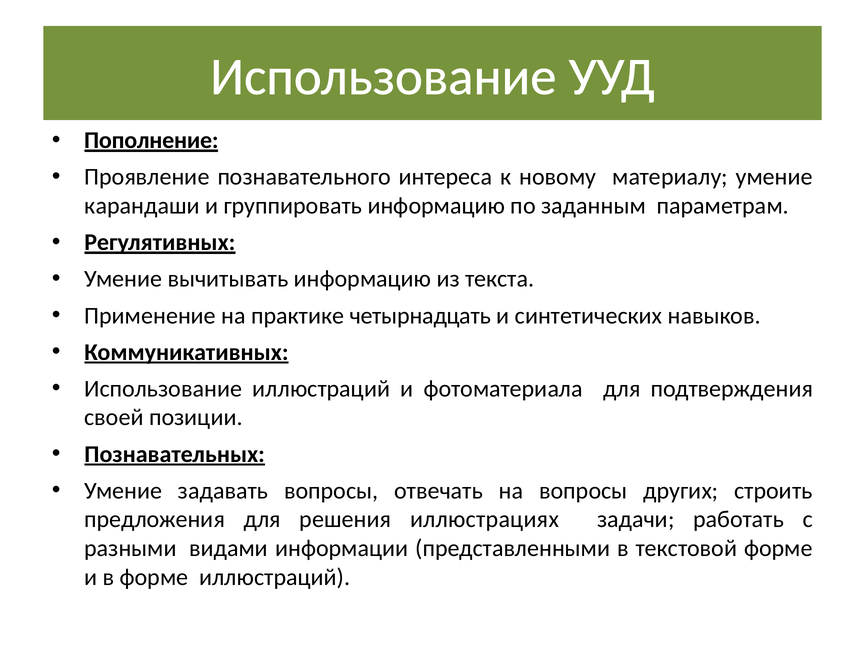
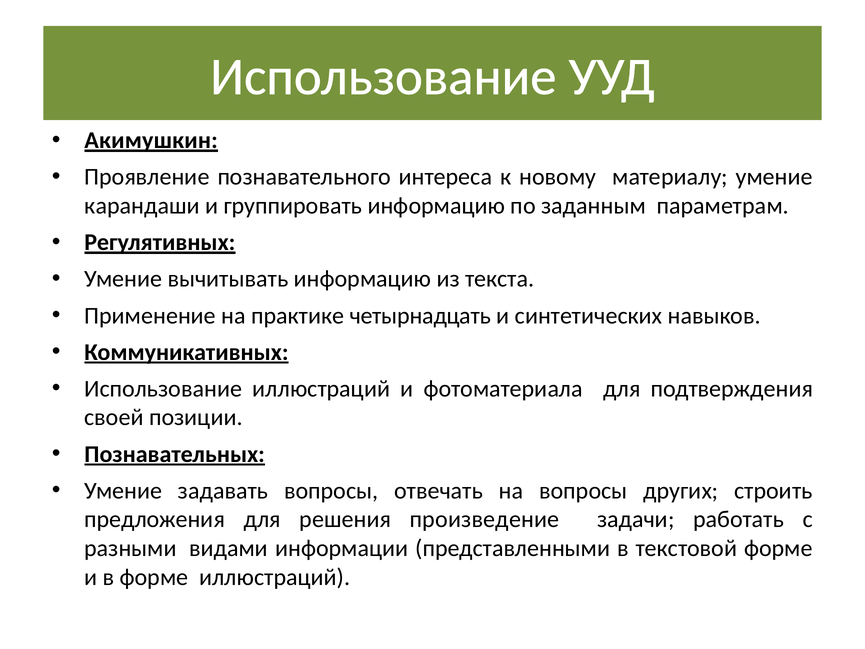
Пополнение: Пополнение -> Акимушкин
иллюстрациях: иллюстрациях -> произведение
